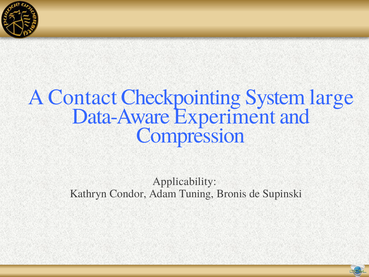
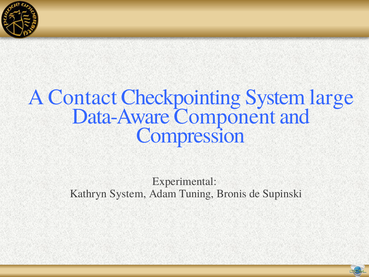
Experiment: Experiment -> Component
Applicability: Applicability -> Experimental
Kathryn Condor: Condor -> System
